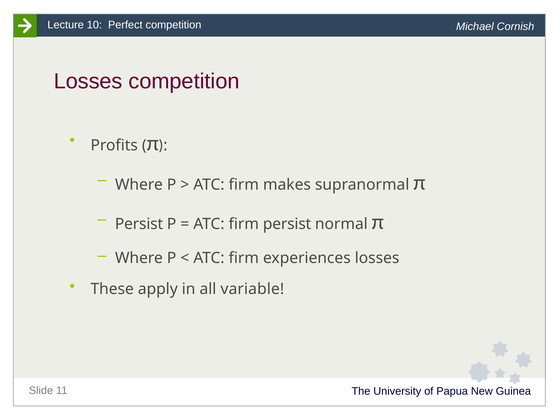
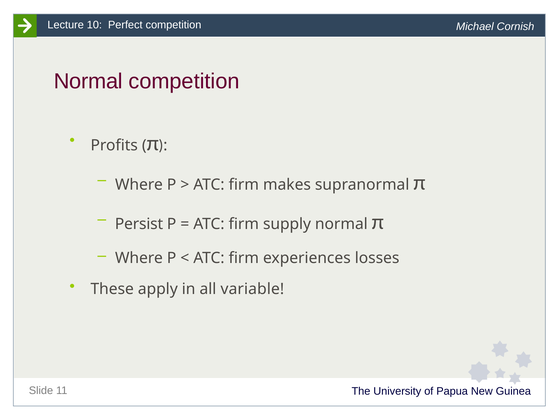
Losses at (88, 81): Losses -> Normal
firm persist: persist -> supply
